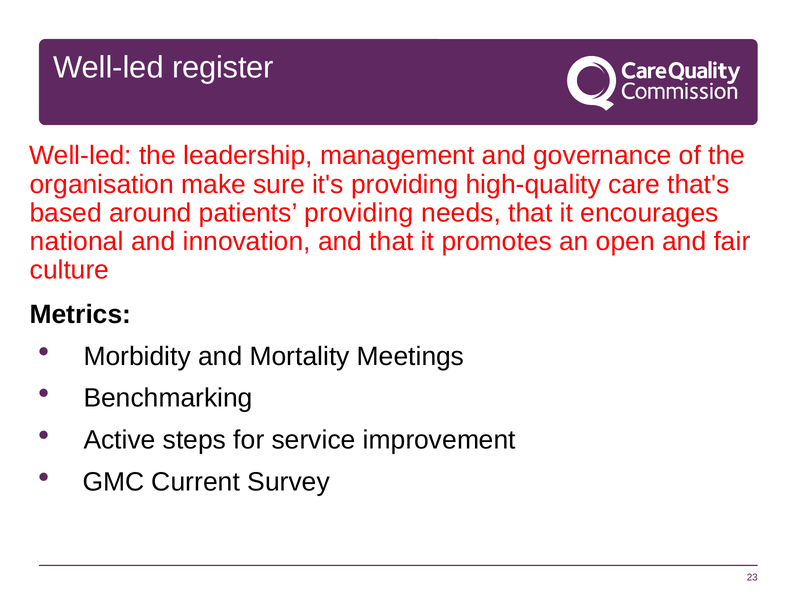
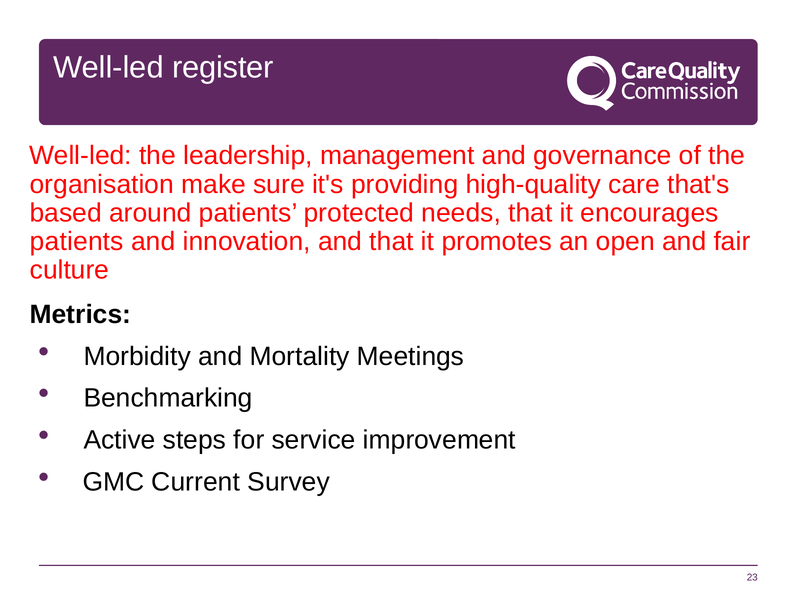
patients providing: providing -> protected
national at (77, 241): national -> patients
